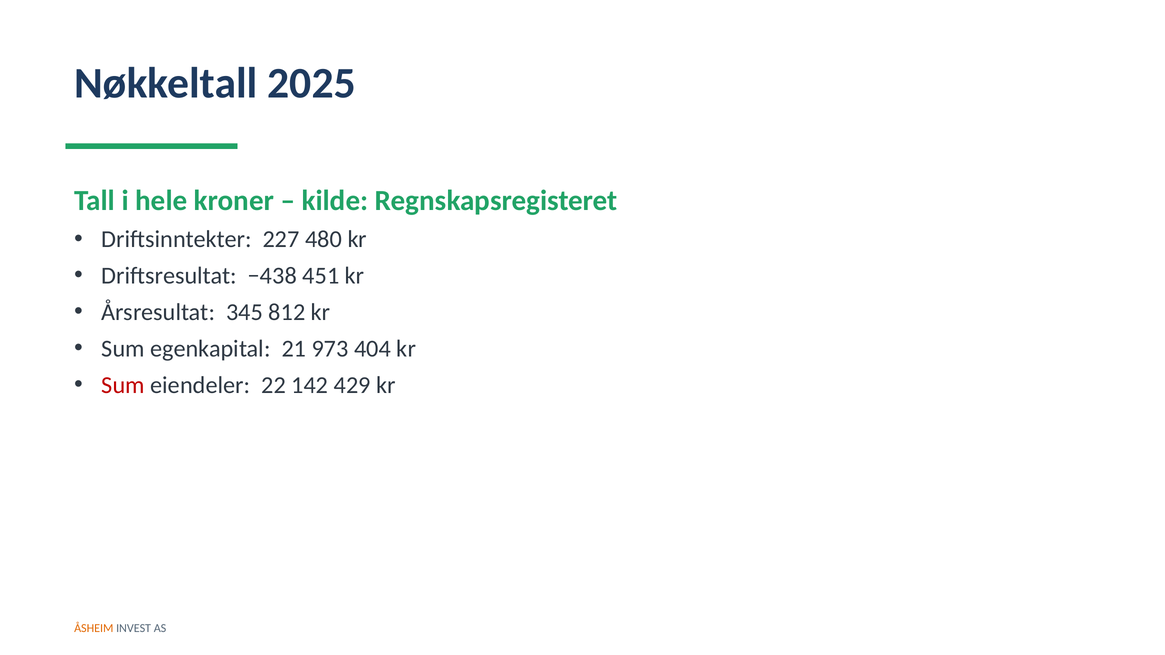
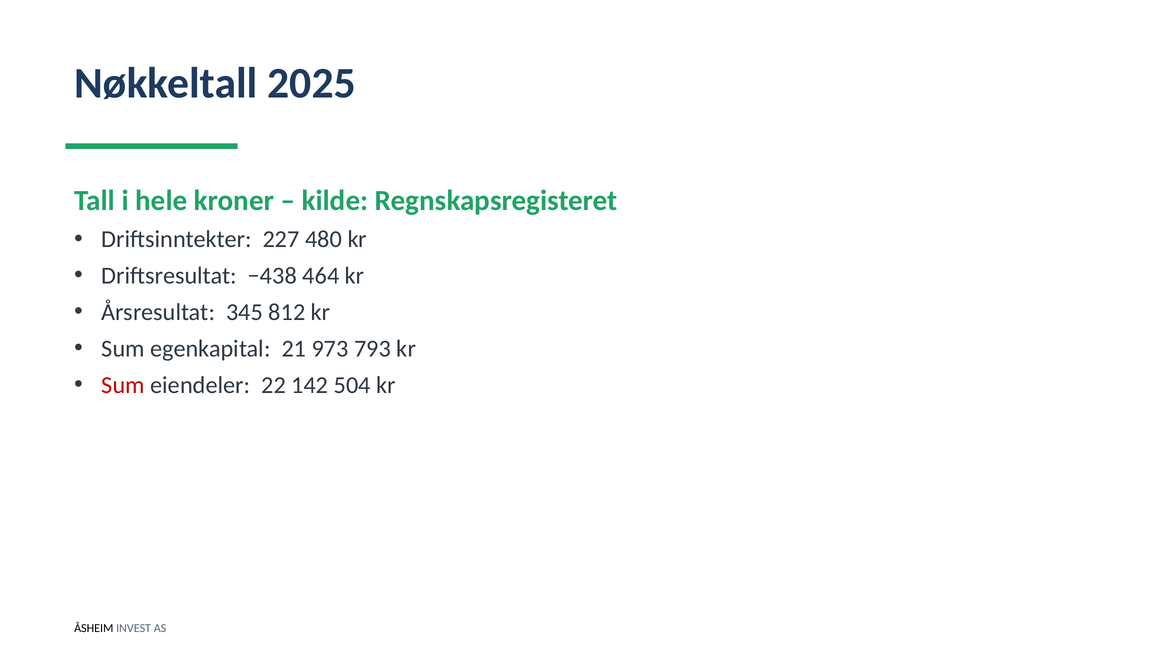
451: 451 -> 464
404: 404 -> 793
429: 429 -> 504
ÅSHEIM colour: orange -> black
